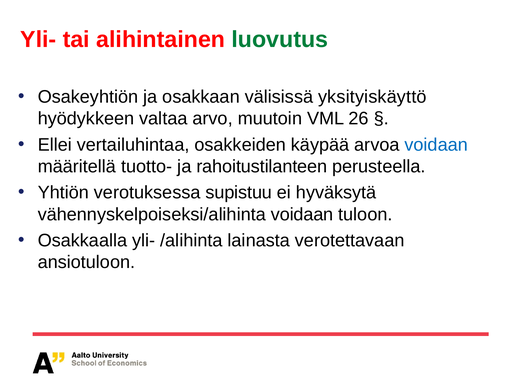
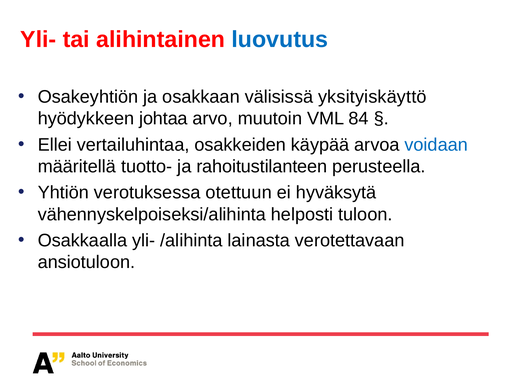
luovutus colour: green -> blue
valtaa: valtaa -> johtaa
26: 26 -> 84
supistuu: supistuu -> otettuun
vähennyskelpoiseksi/alihinta voidaan: voidaan -> helposti
